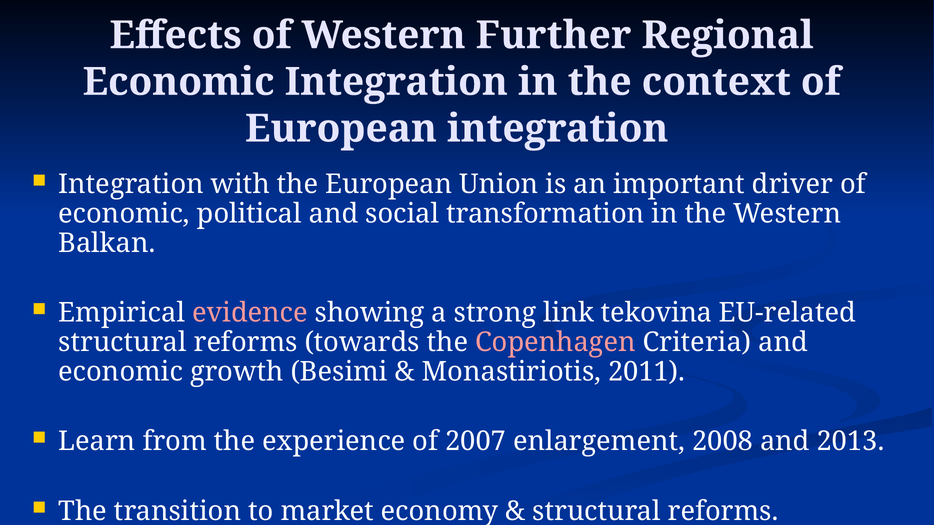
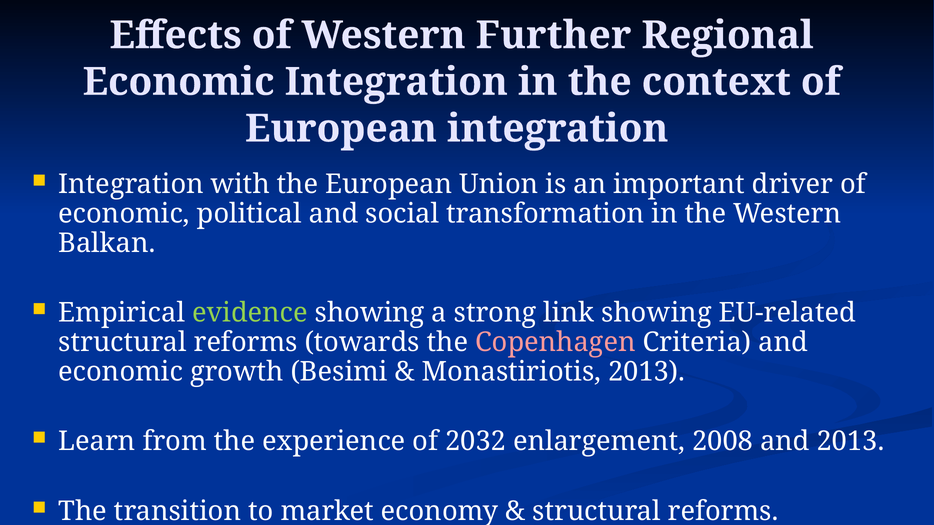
evidence colour: pink -> light green
link tekovina: tekovina -> showing
Monastiriotis 2011: 2011 -> 2013
2007: 2007 -> 2032
